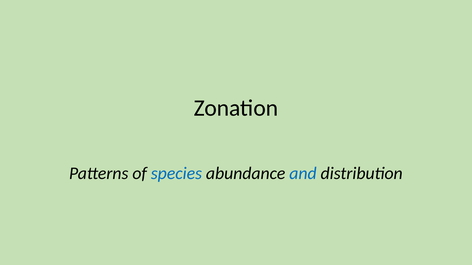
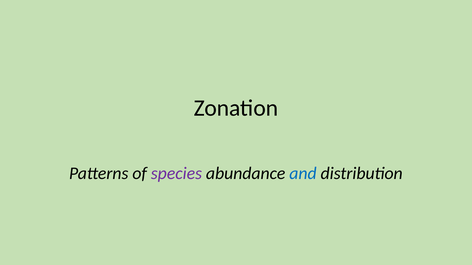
species colour: blue -> purple
